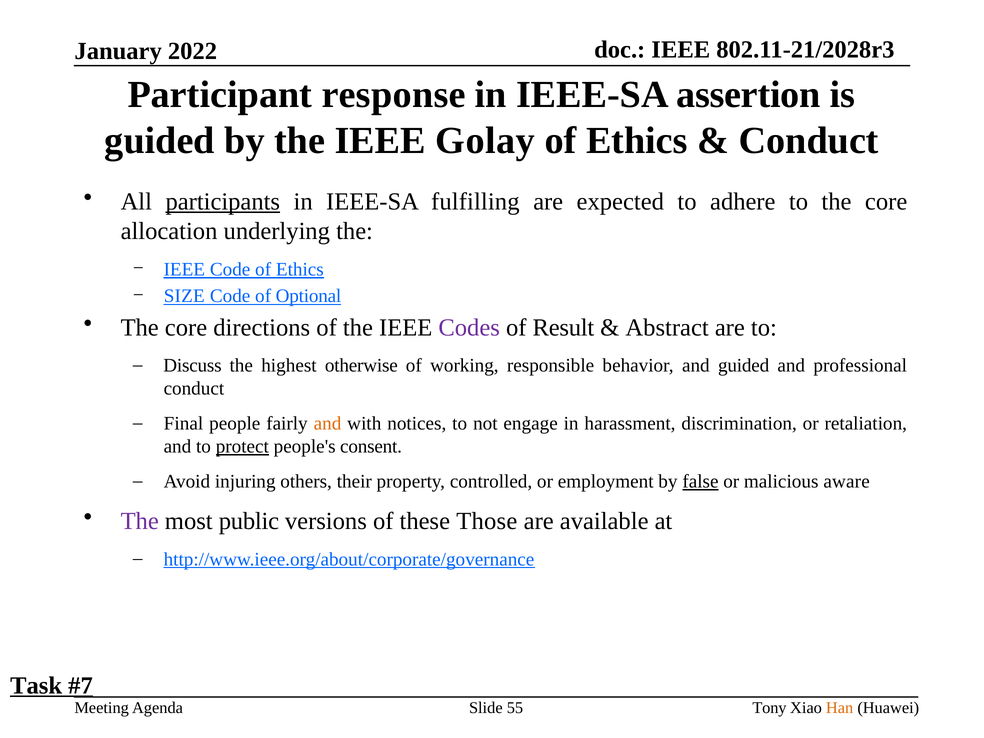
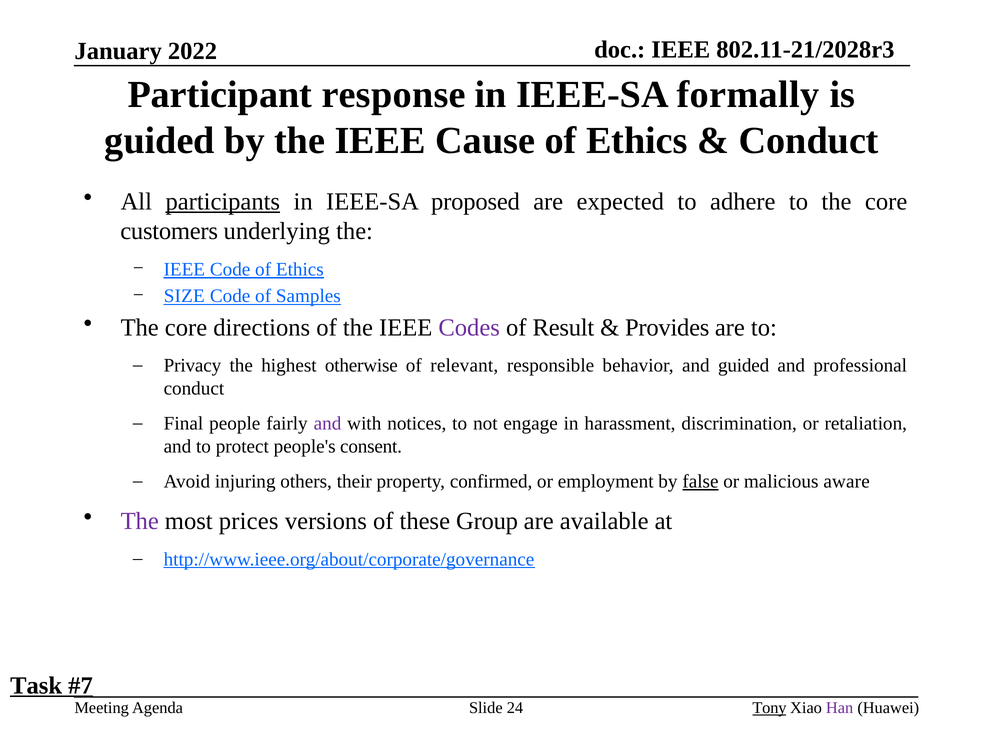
assertion: assertion -> formally
Golay: Golay -> Cause
fulfilling: fulfilling -> proposed
allocation: allocation -> customers
Optional: Optional -> Samples
Abstract: Abstract -> Provides
Discuss: Discuss -> Privacy
working: working -> relevant
and at (327, 424) colour: orange -> purple
protect underline: present -> none
controlled: controlled -> confirmed
public: public -> prices
Those: Those -> Group
55: 55 -> 24
Tony underline: none -> present
Han colour: orange -> purple
